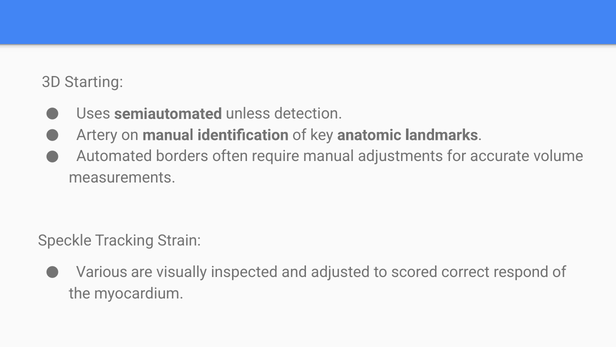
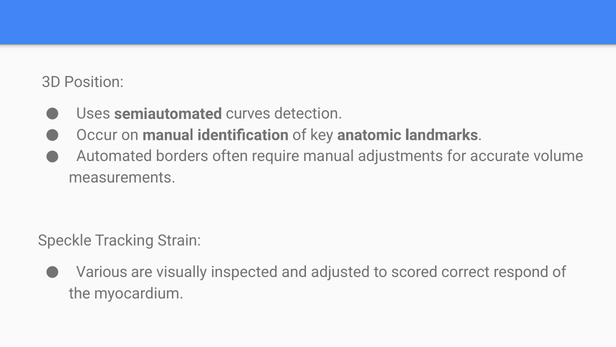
Starting: Starting -> Position
unless: unless -> curves
Artery: Artery -> Occur
